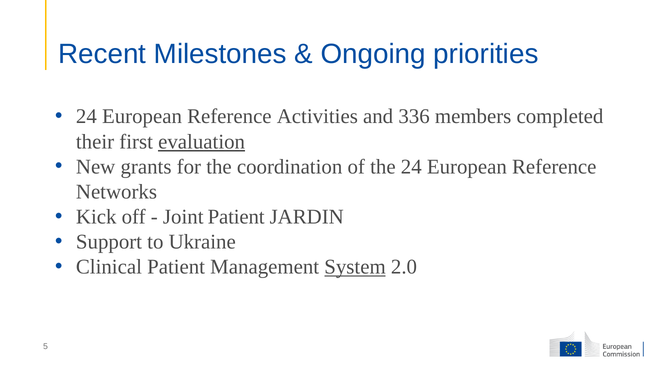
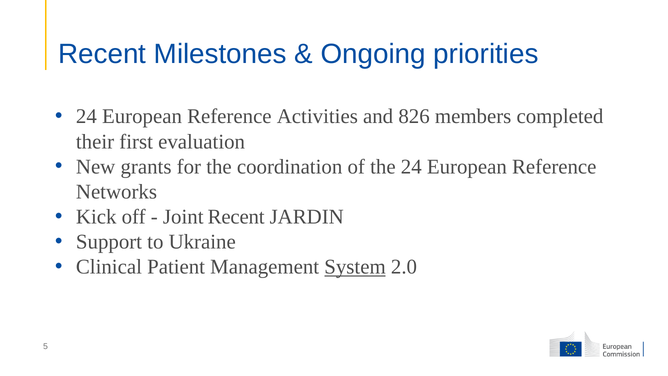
336: 336 -> 826
evaluation underline: present -> none
Joint Patient: Patient -> Recent
